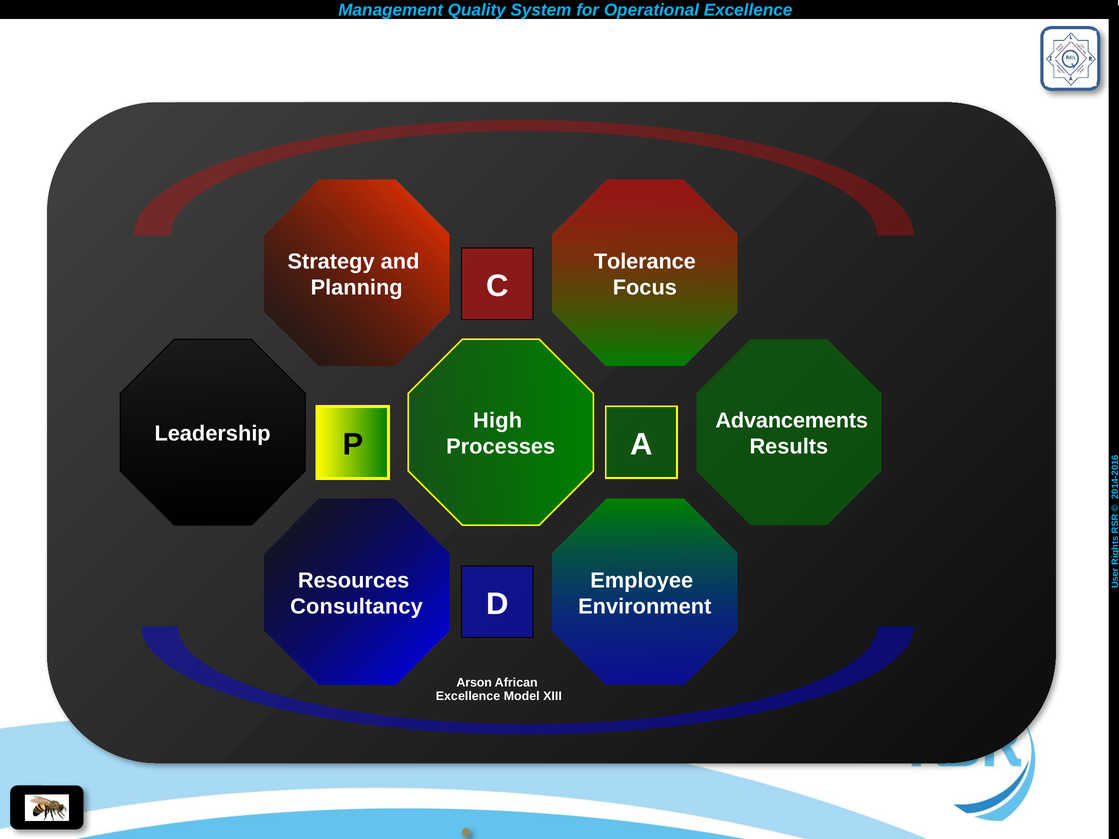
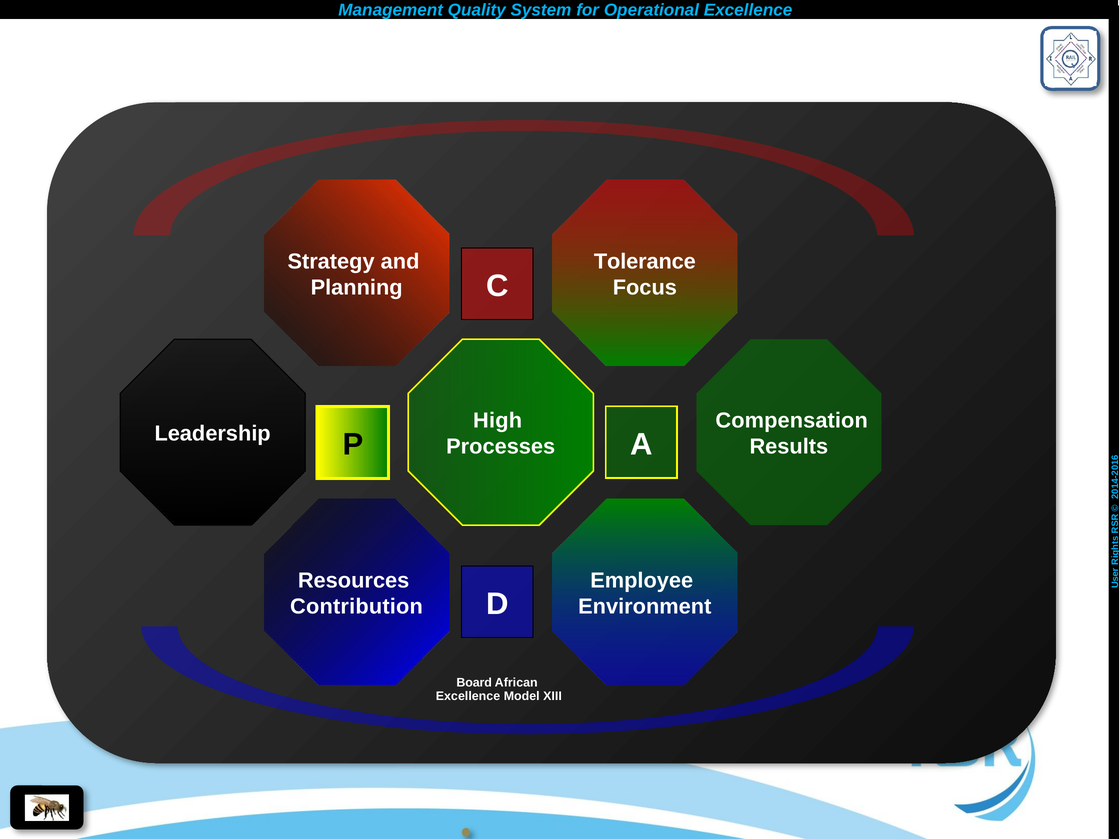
Advancements: Advancements -> Compensation
Consultancy: Consultancy -> Contribution
Arson: Arson -> Board
